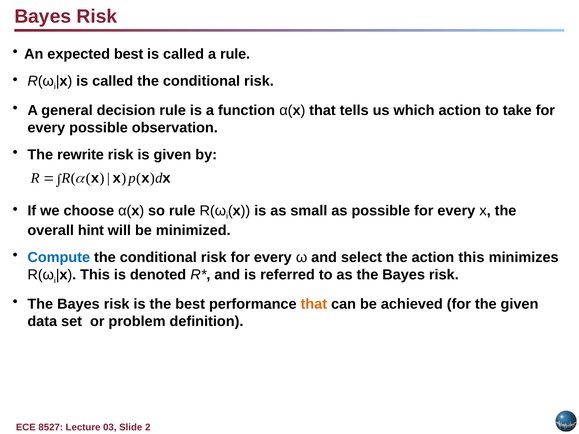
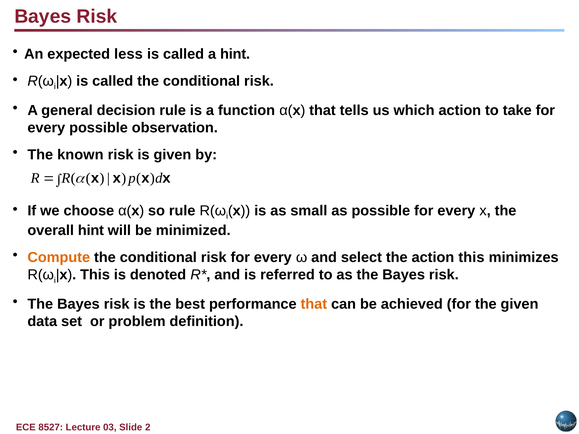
expected best: best -> less
a rule: rule -> hint
rewrite: rewrite -> known
Compute colour: blue -> orange
